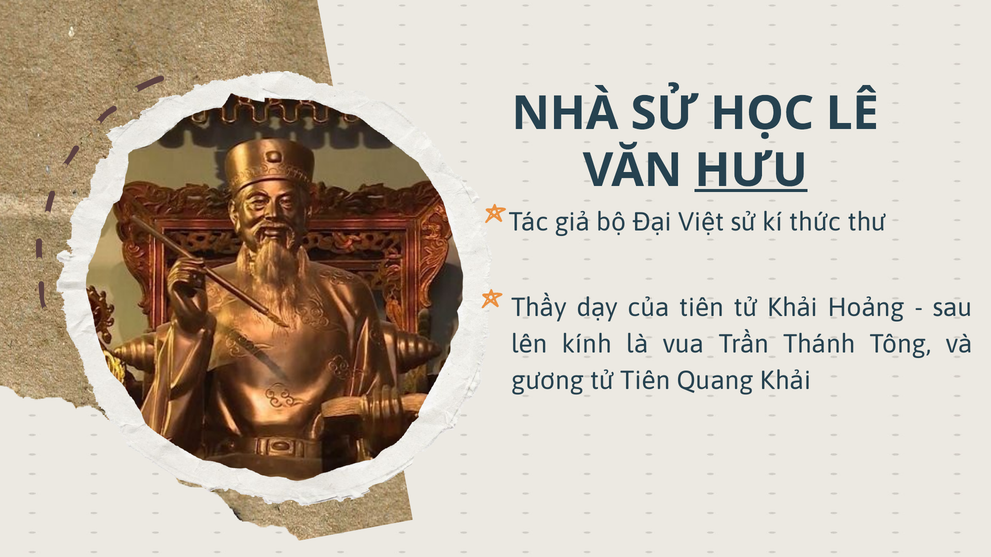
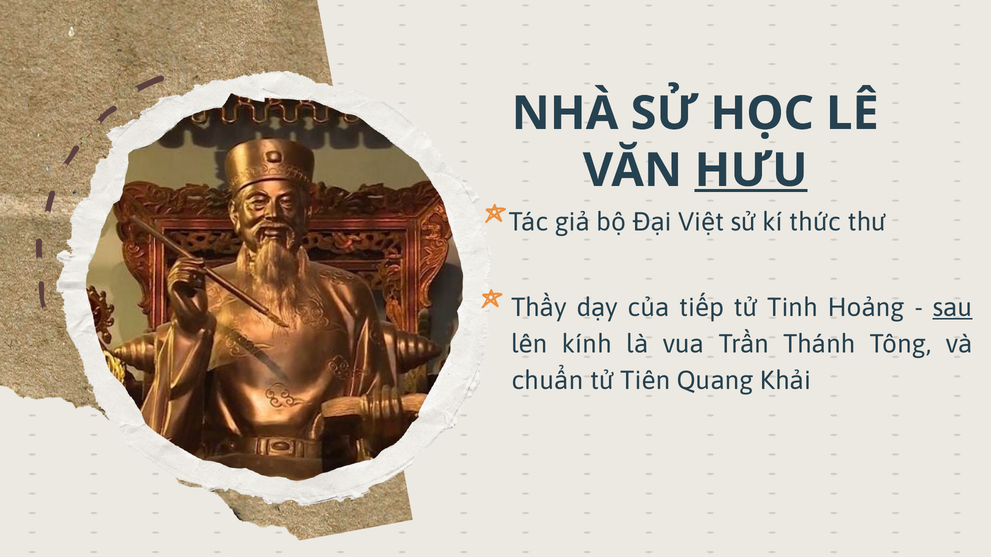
của tiên: tiên -> tiếp
tử Khải: Khải -> Tinh
sau underline: none -> present
gương: gương -> chuẩn
